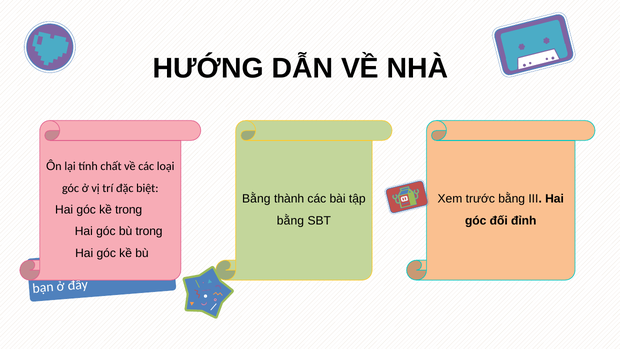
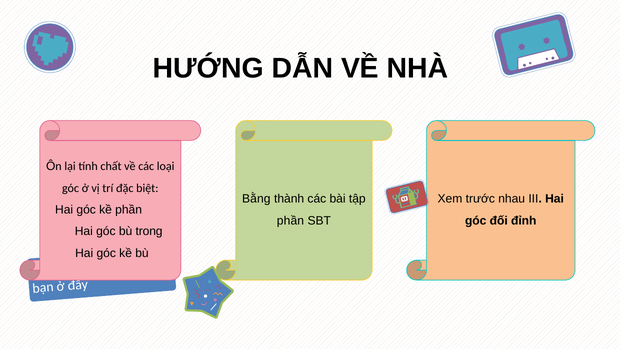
trước bằng: bằng -> nhau
kề trong: trong -> phần
bằng at (290, 220): bằng -> phần
